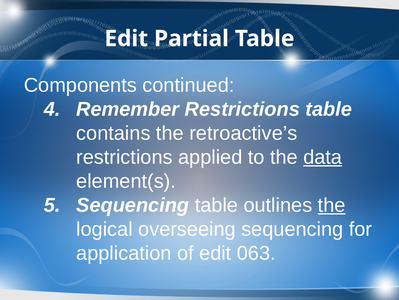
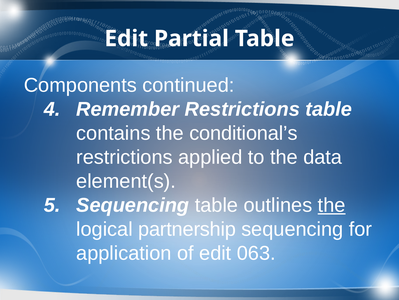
retroactive’s: retroactive’s -> conditional’s
data underline: present -> none
overseeing: overseeing -> partnership
